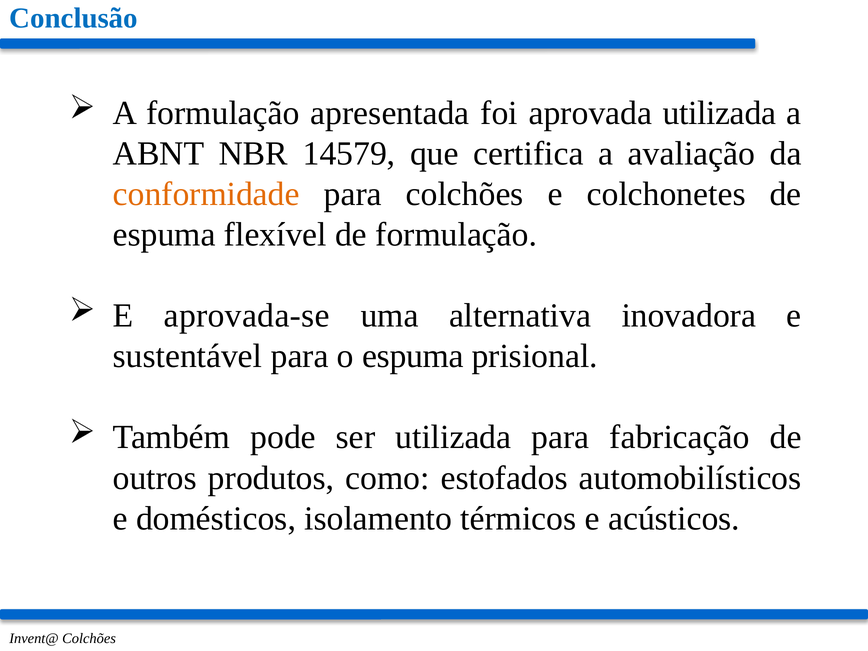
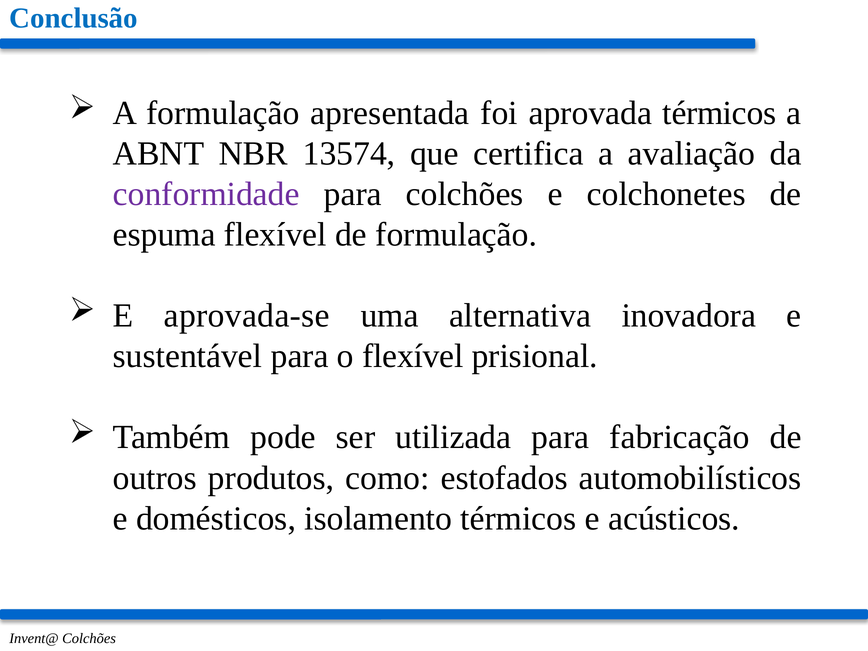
aprovada utilizada: utilizada -> térmicos
14579: 14579 -> 13574
conformidade colour: orange -> purple
o espuma: espuma -> flexível
